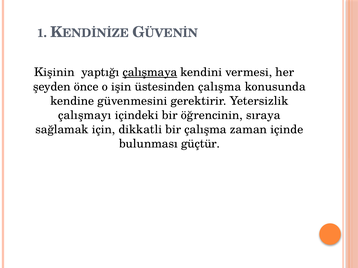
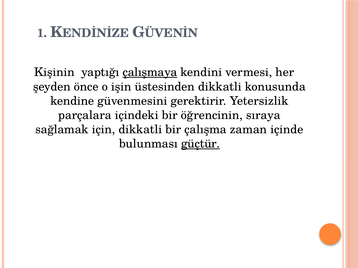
üstesinden çalışma: çalışma -> dikkatli
çalışmayı: çalışmayı -> parçalara
güçtür underline: none -> present
